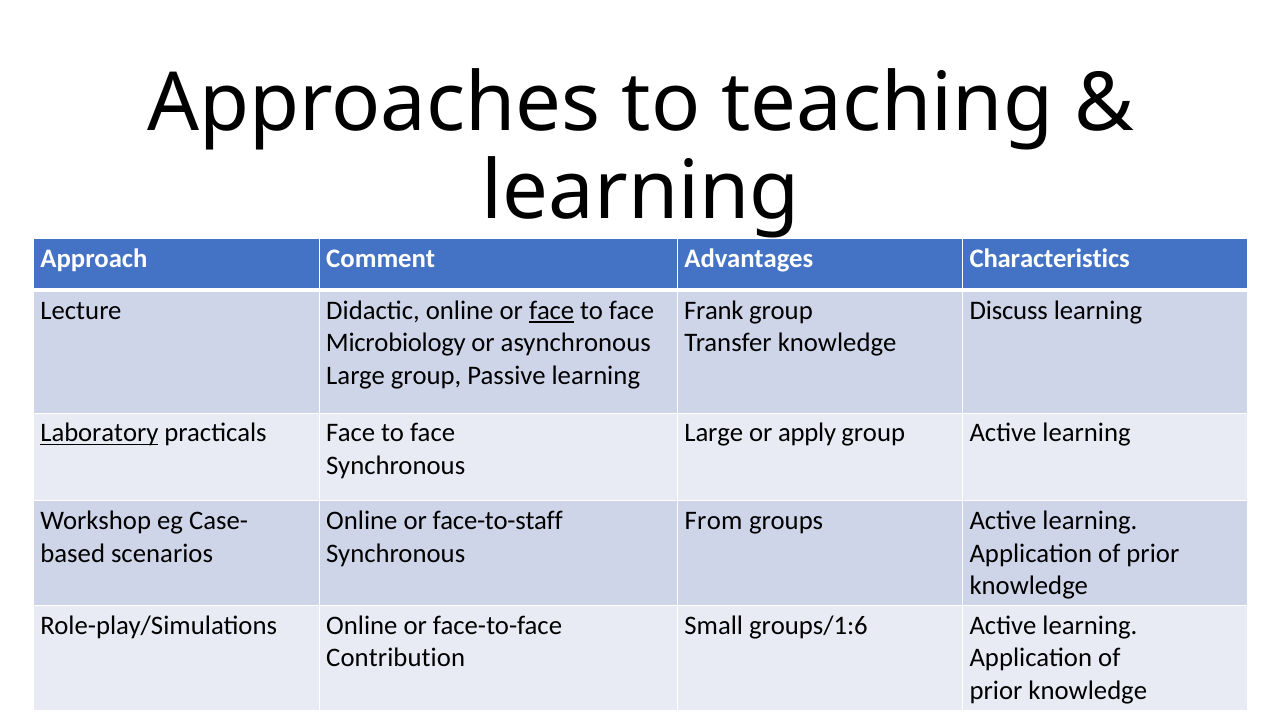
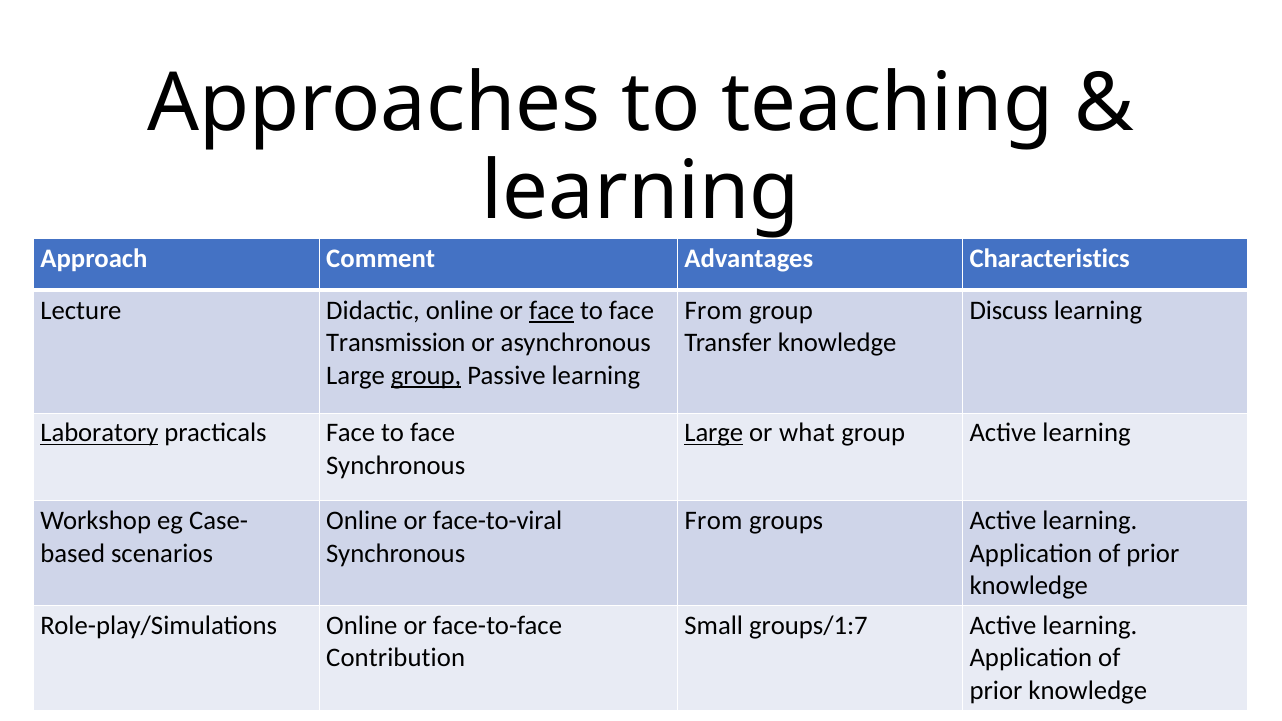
Frank at (714, 310): Frank -> From
Microbiology: Microbiology -> Transmission
group at (426, 376) underline: none -> present
Large at (714, 433) underline: none -> present
apply: apply -> what
face-to-staff: face-to-staff -> face-to-viral
groups/1:6: groups/1:6 -> groups/1:7
